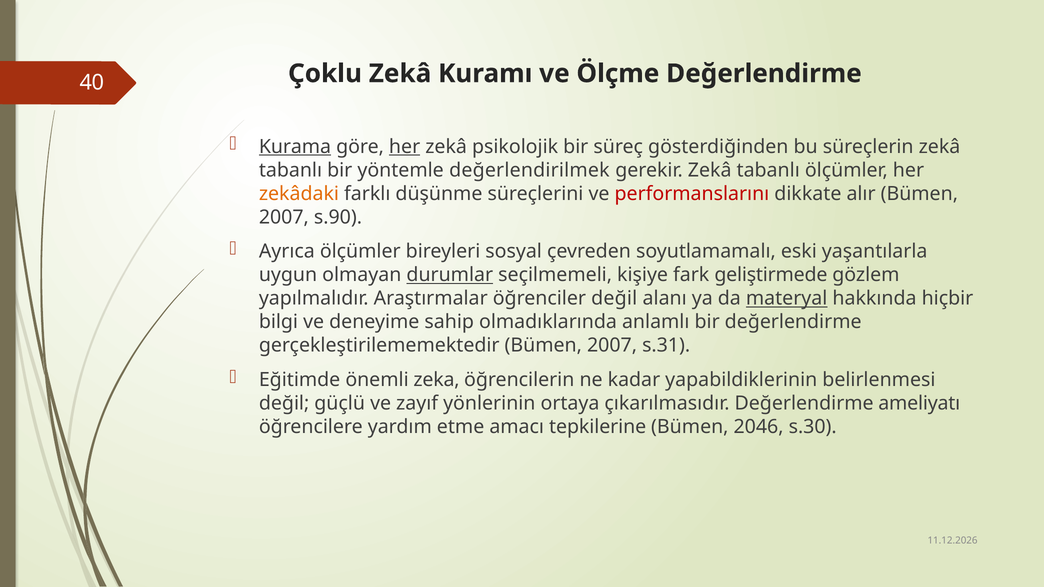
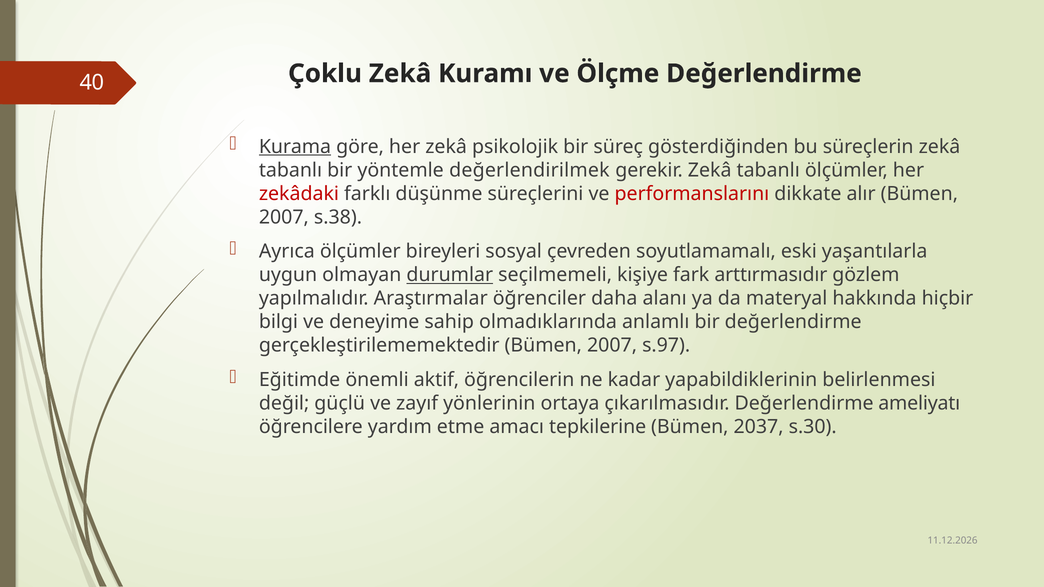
her at (405, 147) underline: present -> none
zekâdaki colour: orange -> red
s.90: s.90 -> s.38
geliştirmede: geliştirmede -> arttırmasıdır
öğrenciler değil: değil -> daha
materyal underline: present -> none
s.31: s.31 -> s.97
zeka: zeka -> aktif
2046: 2046 -> 2037
